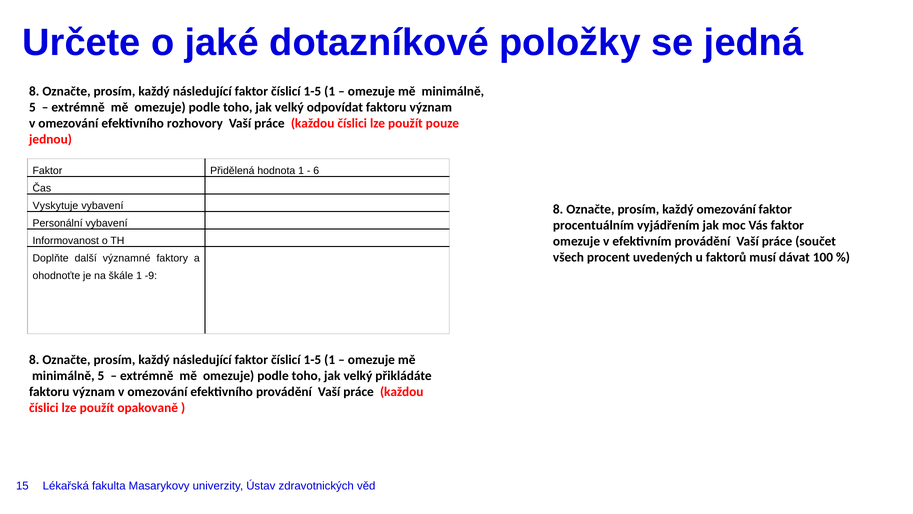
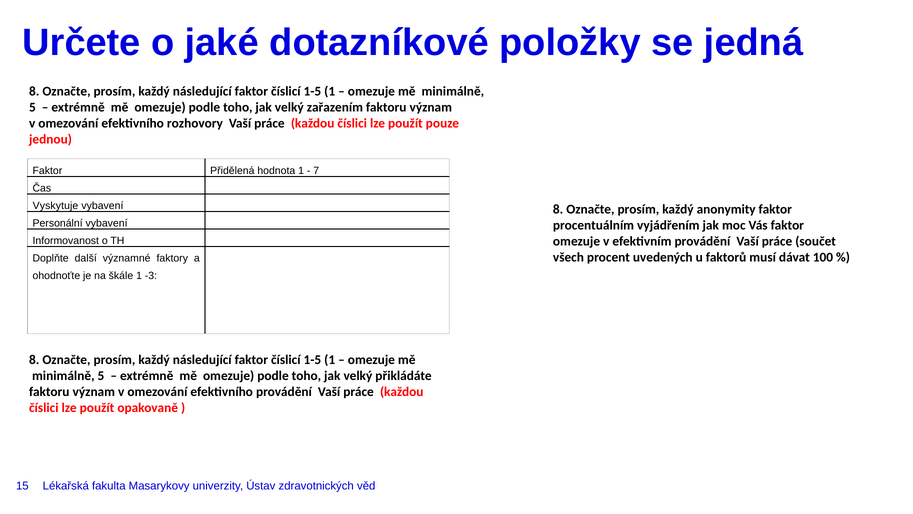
odpovídat: odpovídat -> zařazením
6: 6 -> 7
každý omezování: omezování -> anonymity
-9: -9 -> -3
